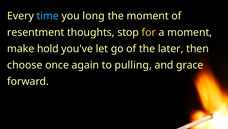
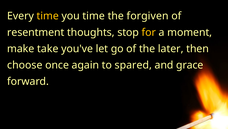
time at (48, 16) colour: light blue -> yellow
you long: long -> time
the moment: moment -> forgiven
hold: hold -> take
pulling: pulling -> spared
